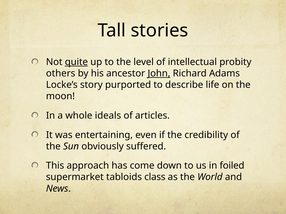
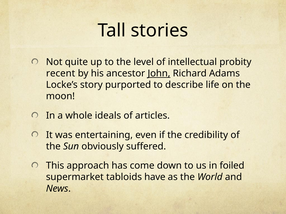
quite underline: present -> none
others: others -> recent
class: class -> have
